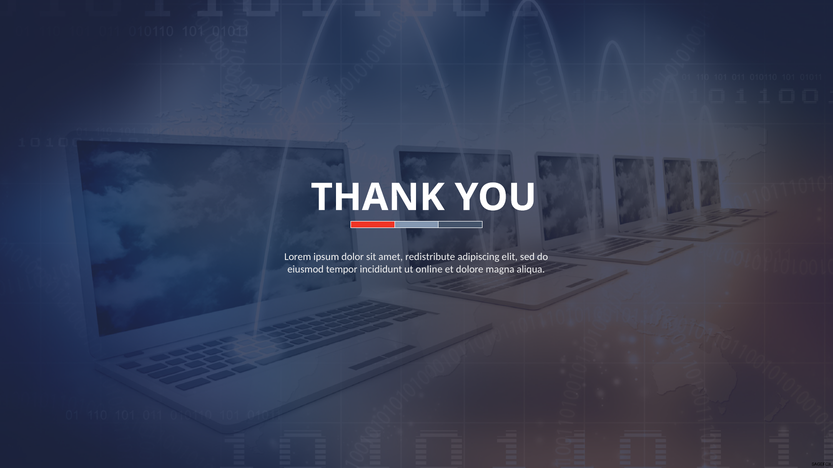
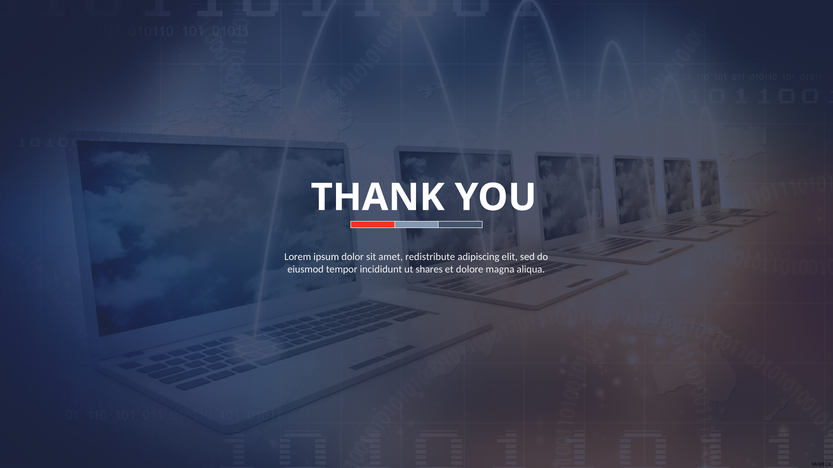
online: online -> shares
